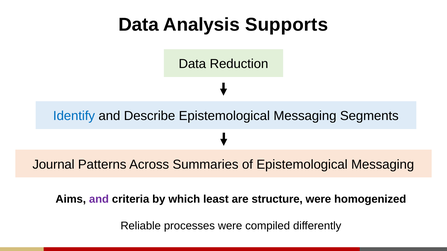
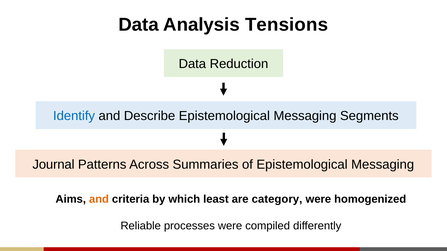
Supports: Supports -> Tensions
and at (99, 199) colour: purple -> orange
structure: structure -> category
